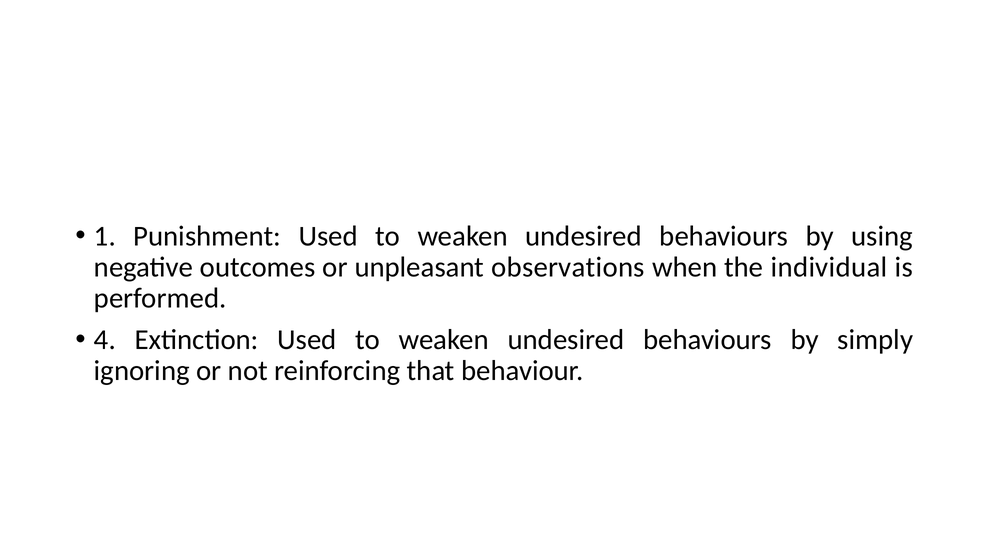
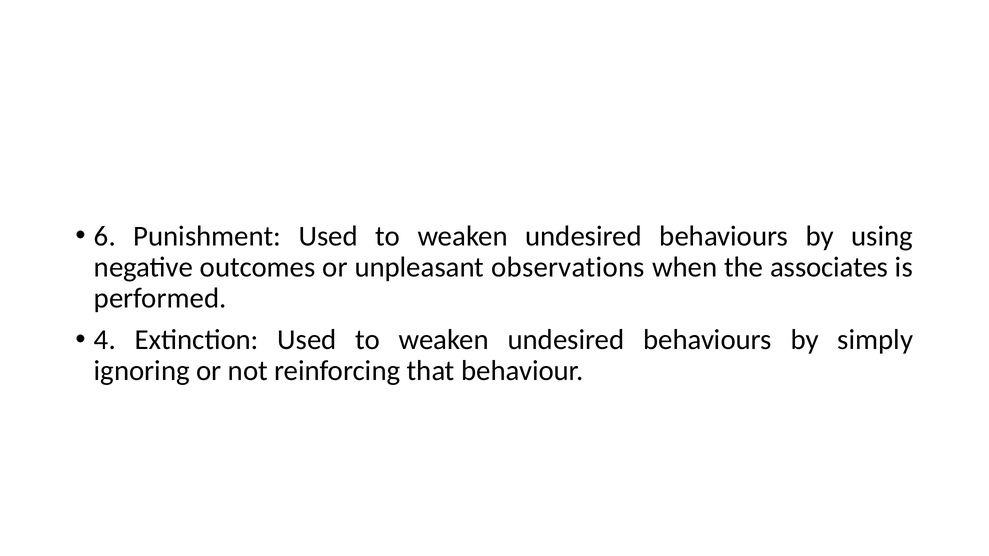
1: 1 -> 6
individual: individual -> associates
